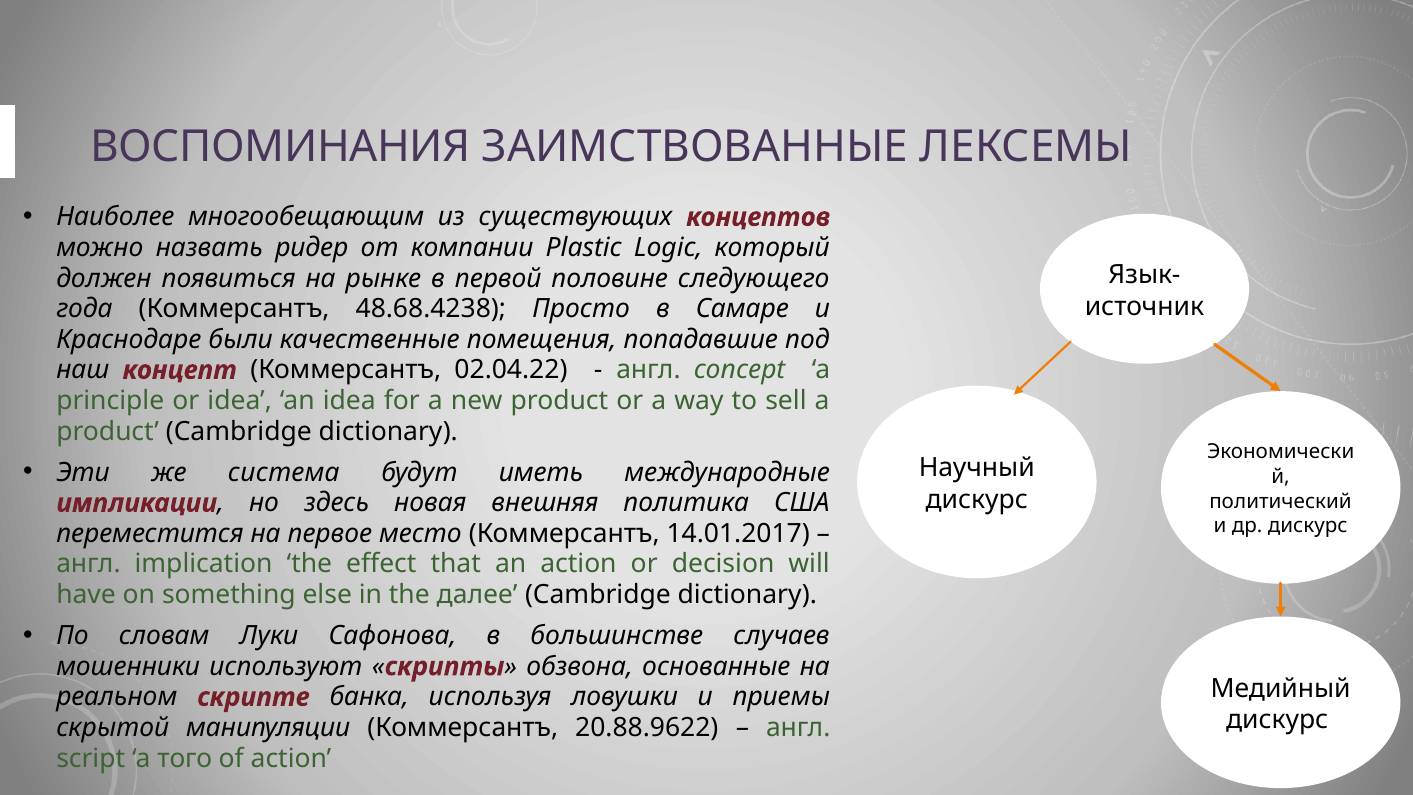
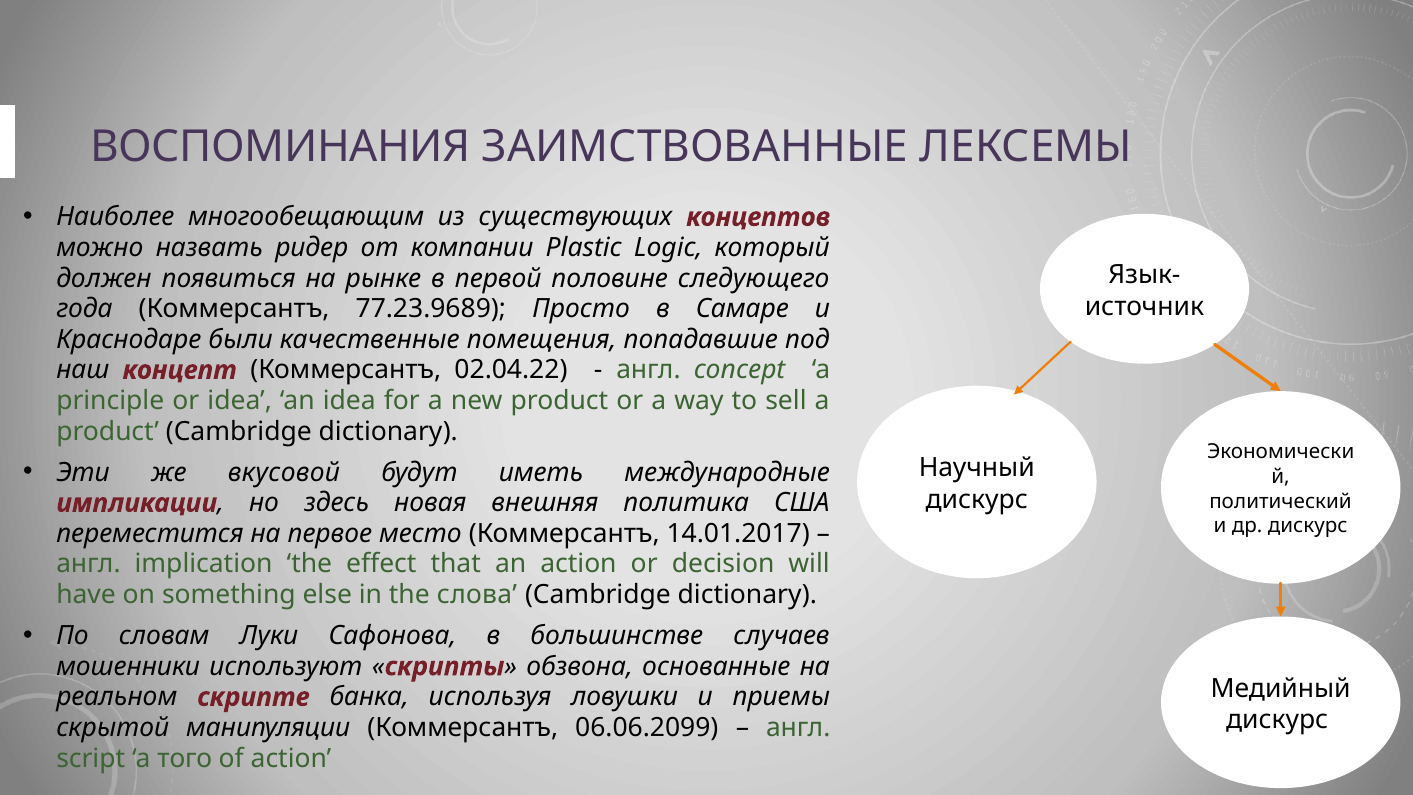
48.68.4238: 48.68.4238 -> 77.23.9689
система: система -> вкусовой
далее: далее -> слова
20.88.9622: 20.88.9622 -> 06.06.2099
